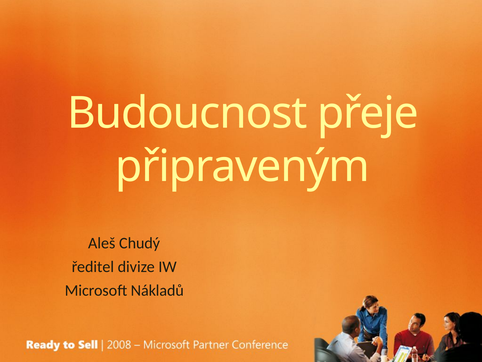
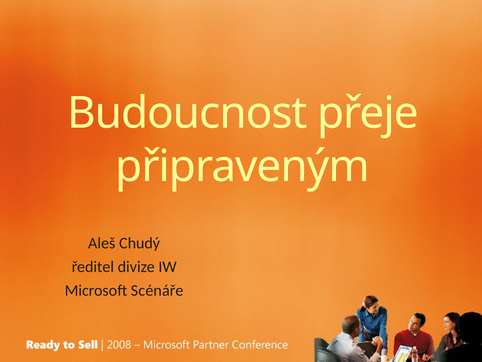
Nákladů: Nákladů -> Scénáře
